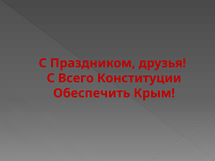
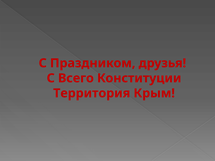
Обеспечить: Обеспечить -> Территория
